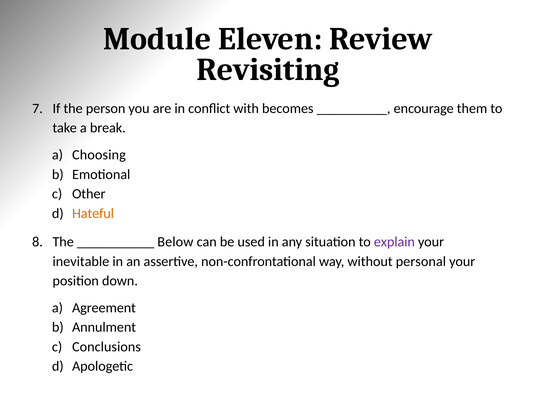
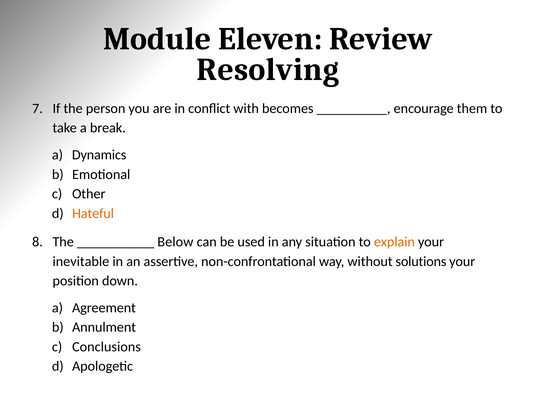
Revisiting: Revisiting -> Resolving
Choosing: Choosing -> Dynamics
explain colour: purple -> orange
personal: personal -> solutions
